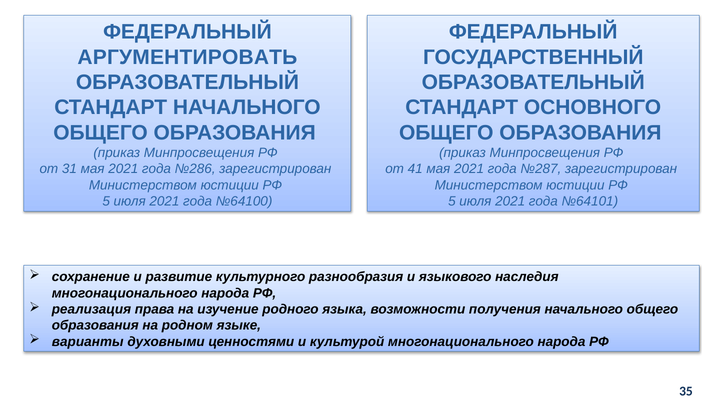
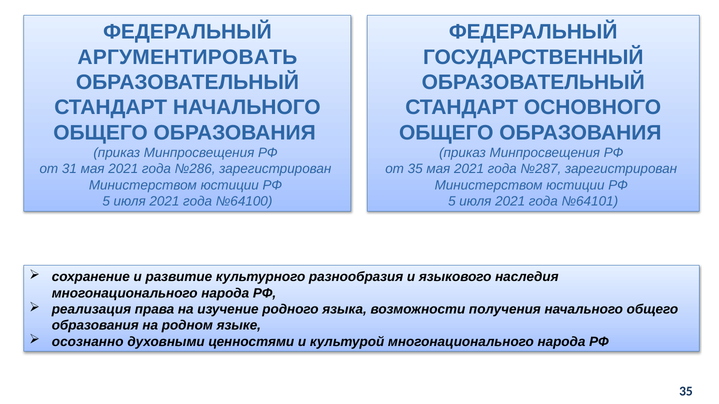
от 41: 41 -> 35
варианты: варианты -> осознанно
